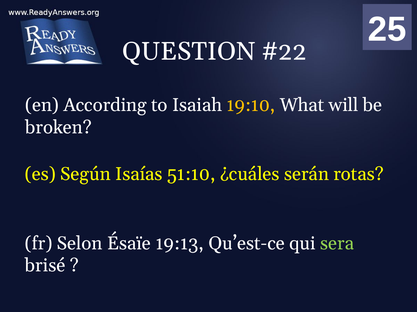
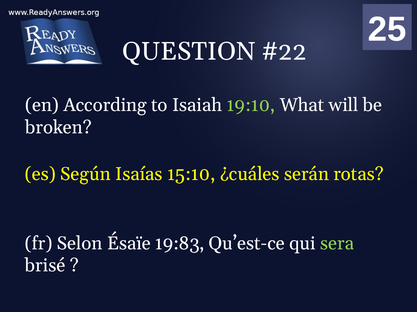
19:10 colour: yellow -> light green
51:10: 51:10 -> 15:10
19:13: 19:13 -> 19:83
